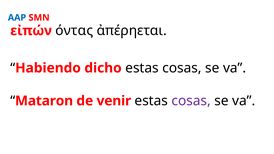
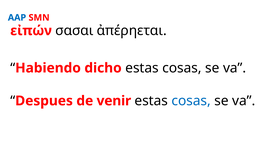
όντας: όντας -> σασαι
Mataron: Mataron -> Despues
cosas at (191, 101) colour: purple -> blue
